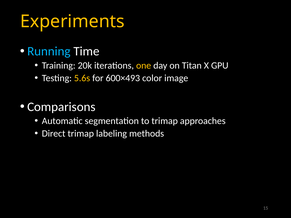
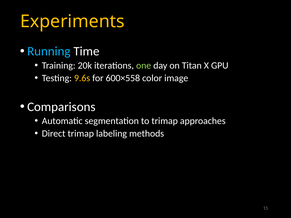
one colour: yellow -> light green
5.6s: 5.6s -> 9.6s
600×493: 600×493 -> 600×558
